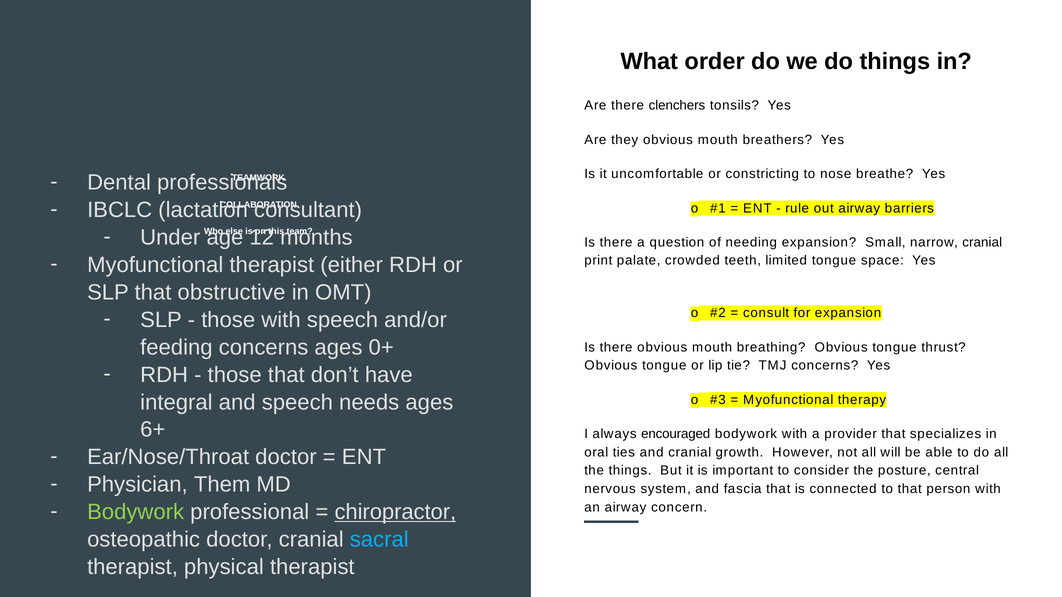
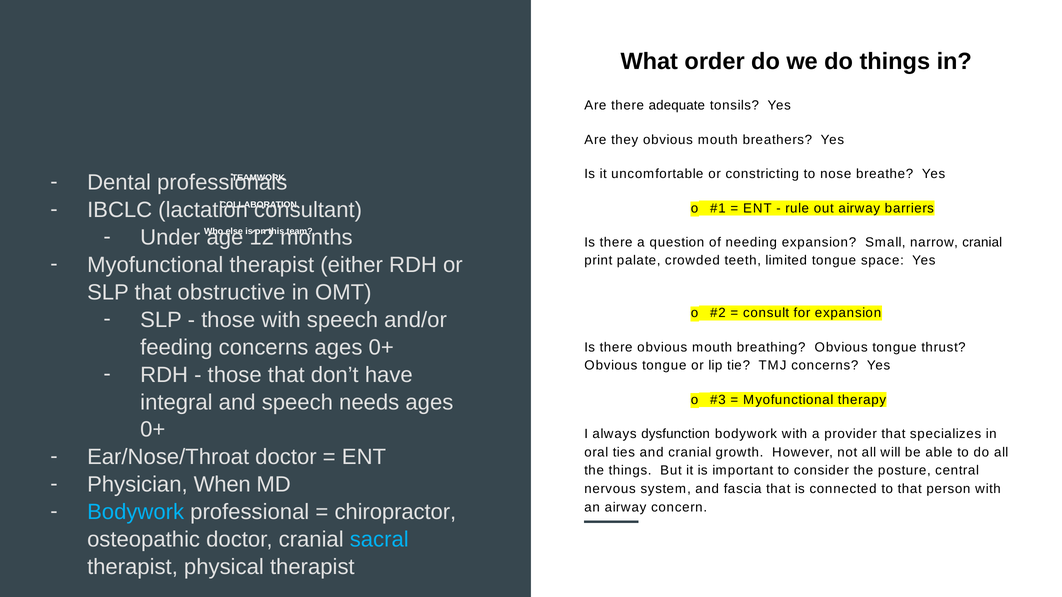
clenchers: clenchers -> adequate
6+ at (153, 430): 6+ -> 0+
encouraged: encouraged -> dysfunction
Them: Them -> When
Bodywork at (136, 512) colour: light green -> light blue
chiropractor underline: present -> none
